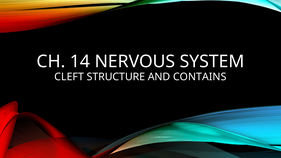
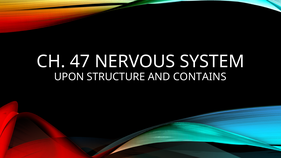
14: 14 -> 47
CLEFT: CLEFT -> UPON
